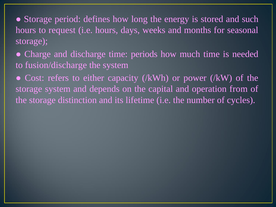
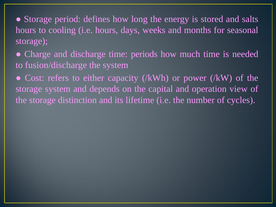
such: such -> salts
request: request -> cooling
from: from -> view
